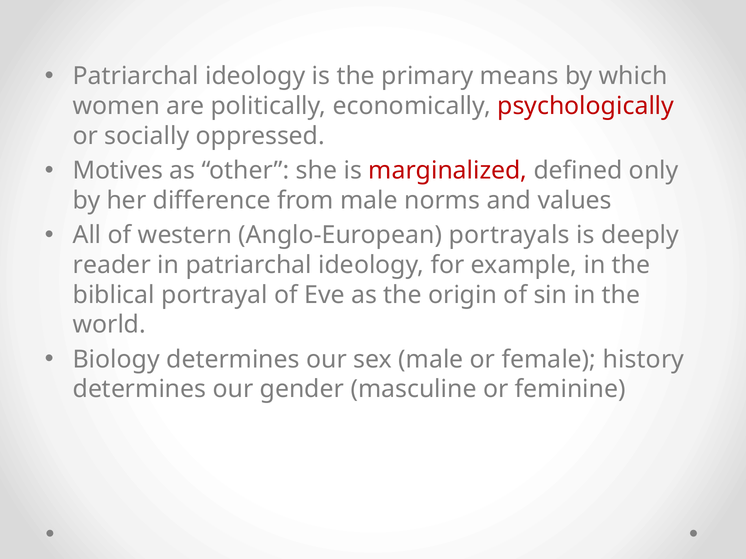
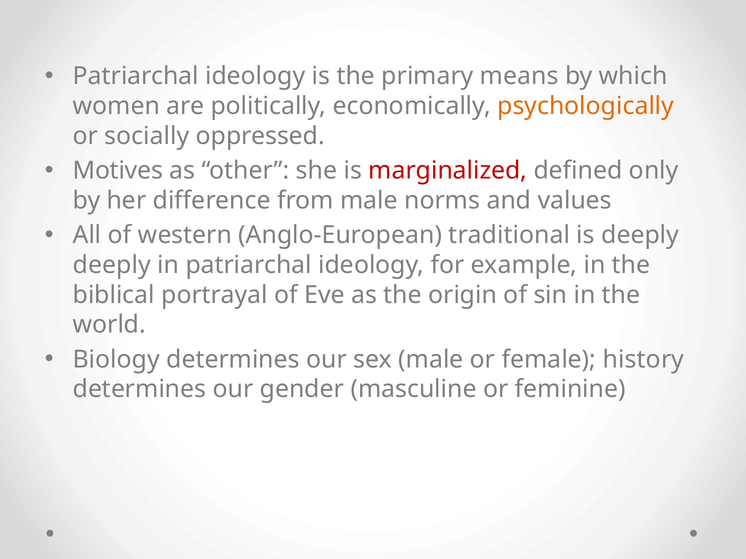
psychologically colour: red -> orange
portrayals: portrayals -> traditional
reader at (112, 265): reader -> deeply
